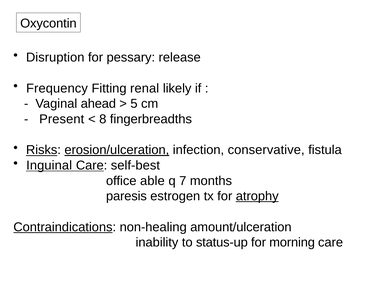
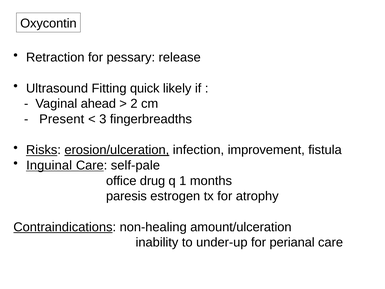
Disruption: Disruption -> Retraction
Frequency: Frequency -> Ultrasound
renal: renal -> quick
5: 5 -> 2
8: 8 -> 3
conservative: conservative -> improvement
self-best: self-best -> self-pale
able: able -> drug
7: 7 -> 1
atrophy underline: present -> none
status-up: status-up -> under-up
morning: morning -> perianal
